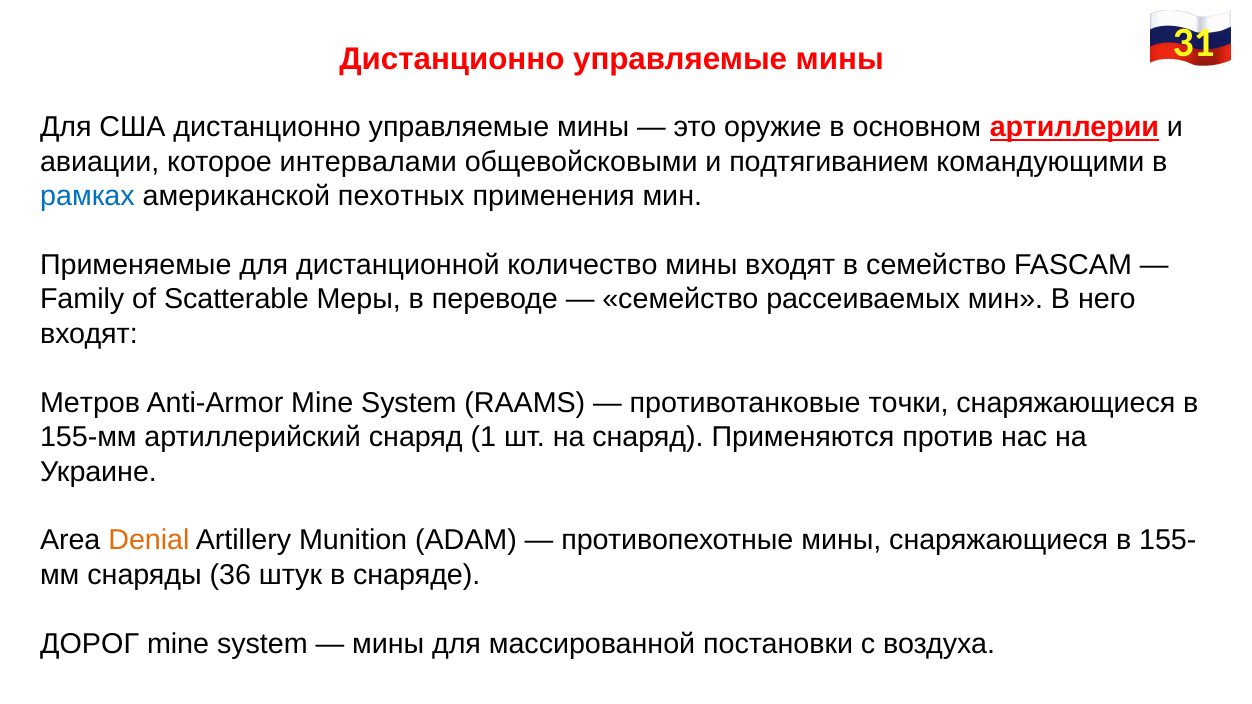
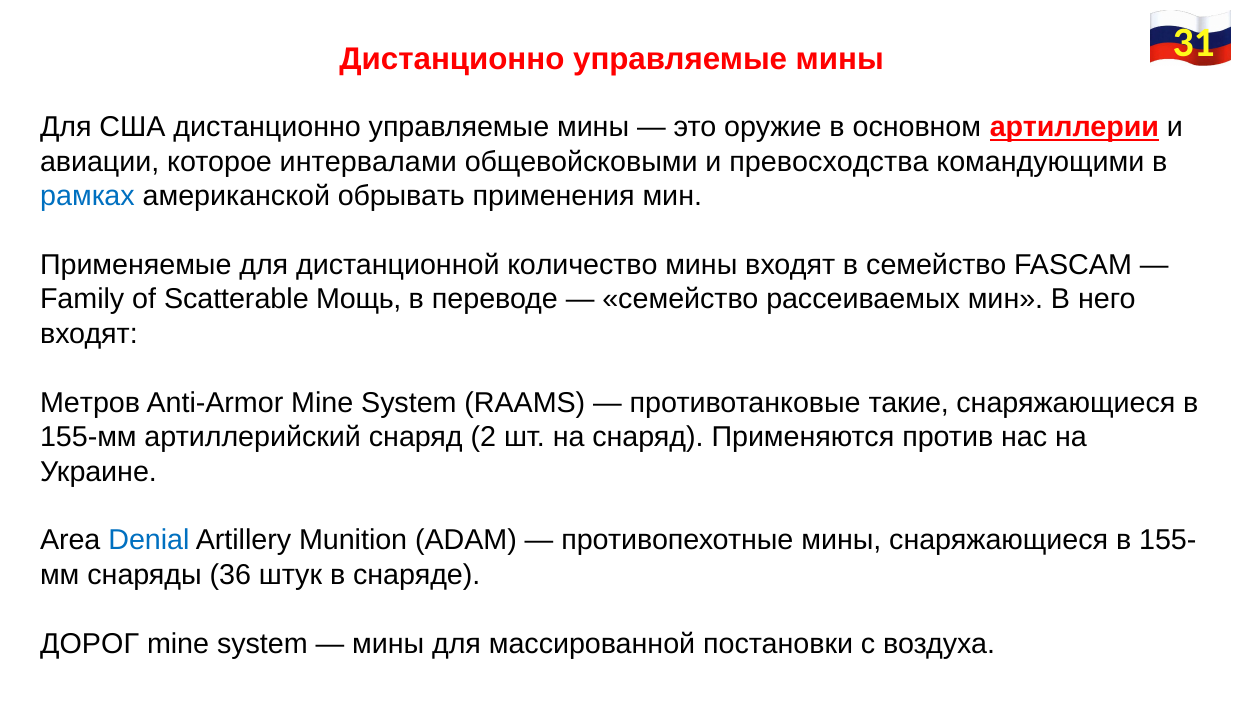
подтягиванием: подтягиванием -> превосходства
пехотных: пехотных -> обрывать
Меры: Меры -> Мощь
точки: точки -> такие
1: 1 -> 2
Denial colour: orange -> blue
